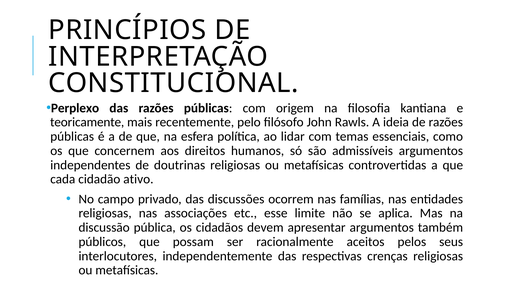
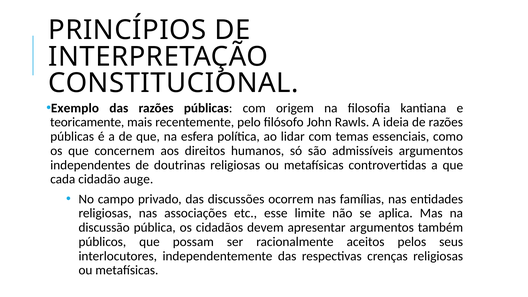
Perplexo: Perplexo -> Exemplo
ativo: ativo -> auge
